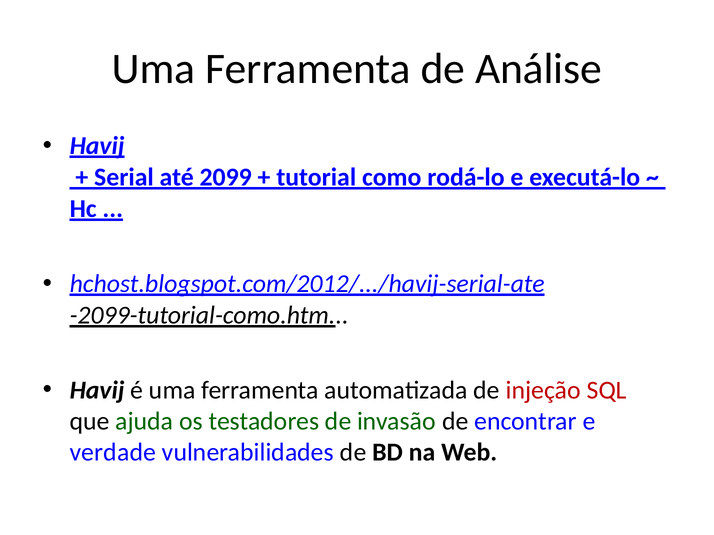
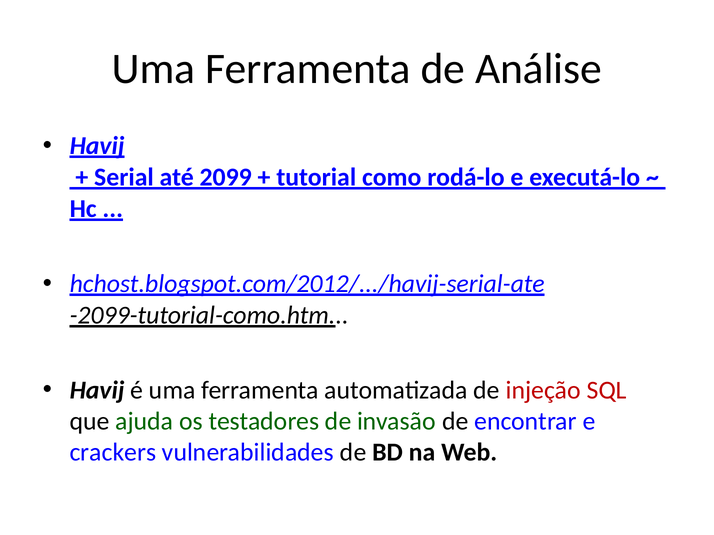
verdade: verdade -> crackers
